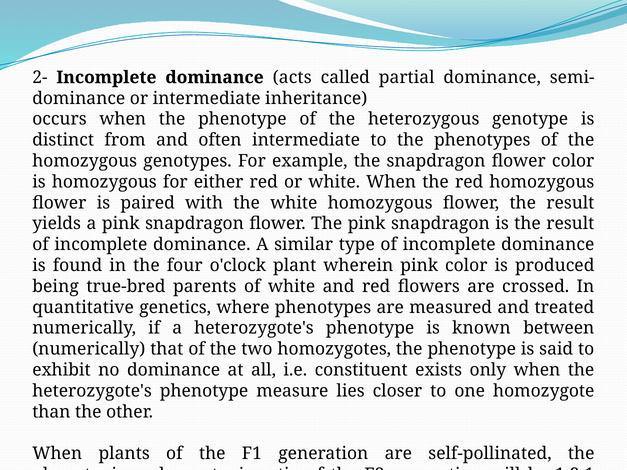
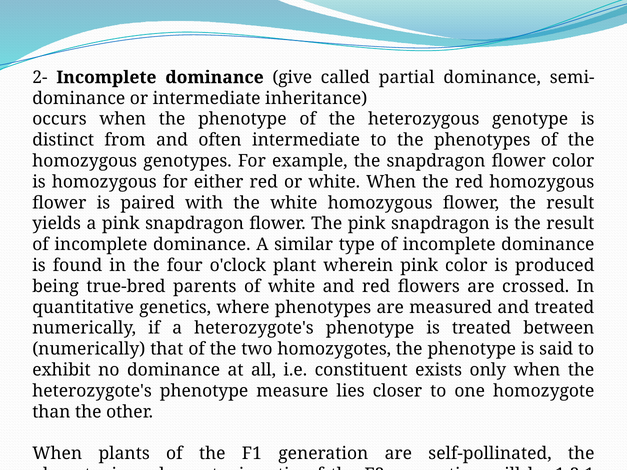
acts: acts -> give
is known: known -> treated
